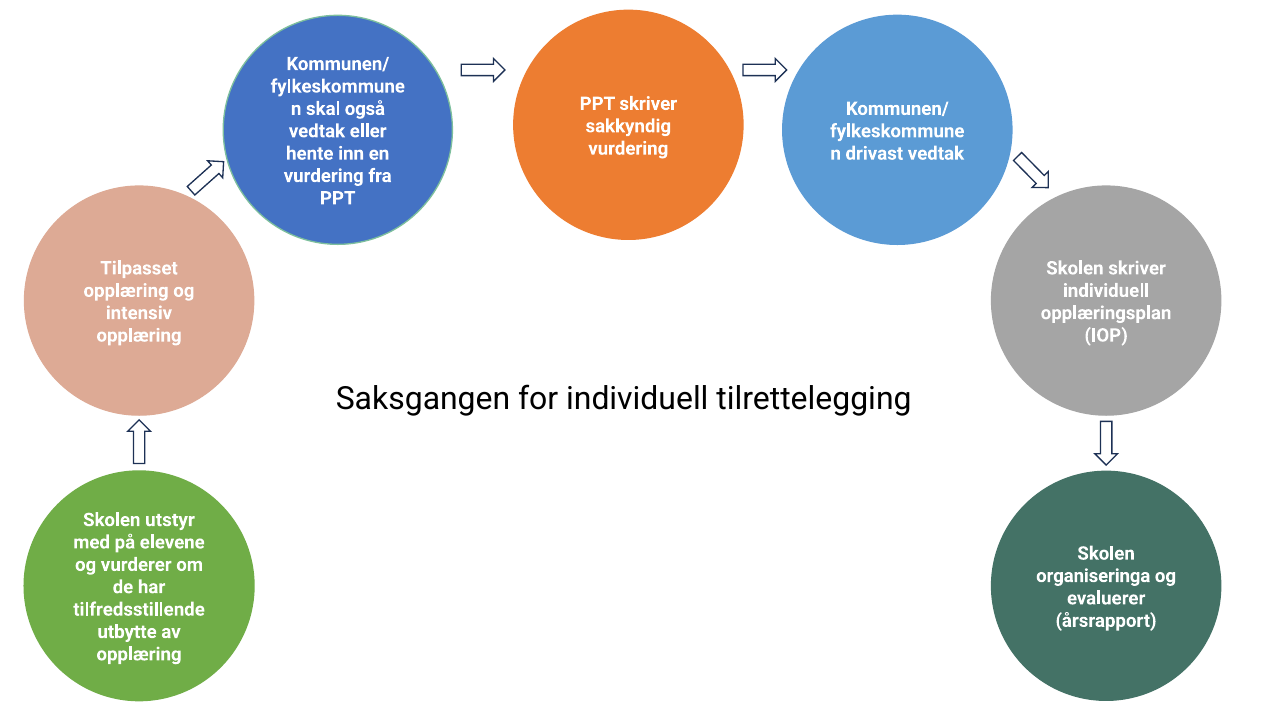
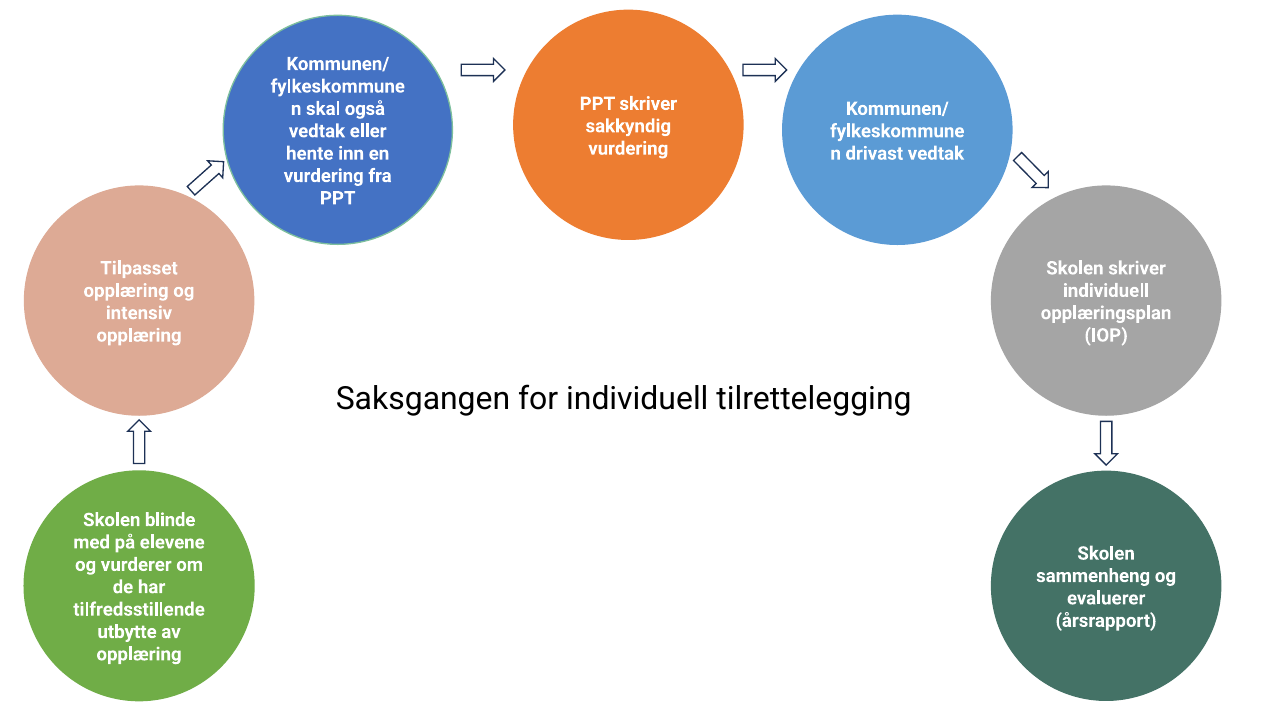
utstyr: utstyr -> blinde
organiseringa: organiseringa -> sammenheng
